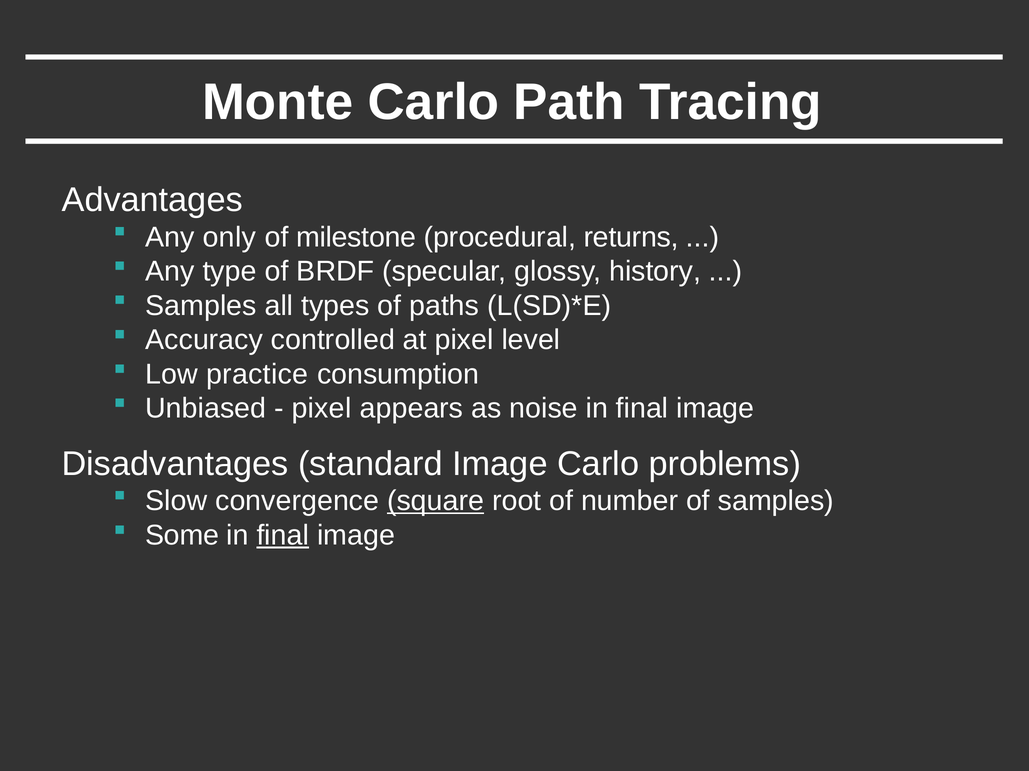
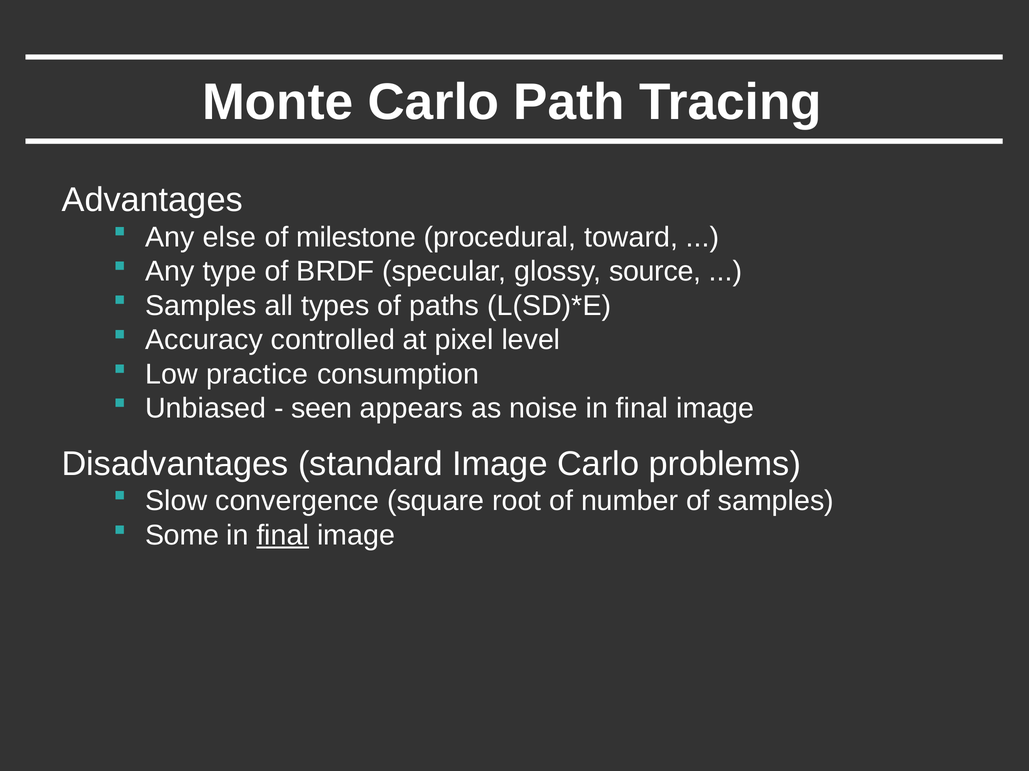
only: only -> else
returns: returns -> toward
history: history -> source
pixel at (322, 409): pixel -> seen
square underline: present -> none
